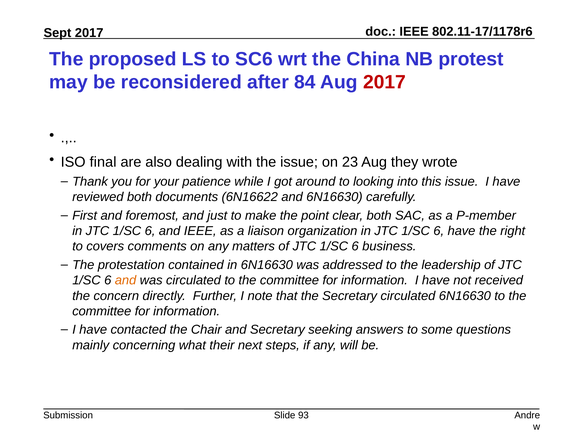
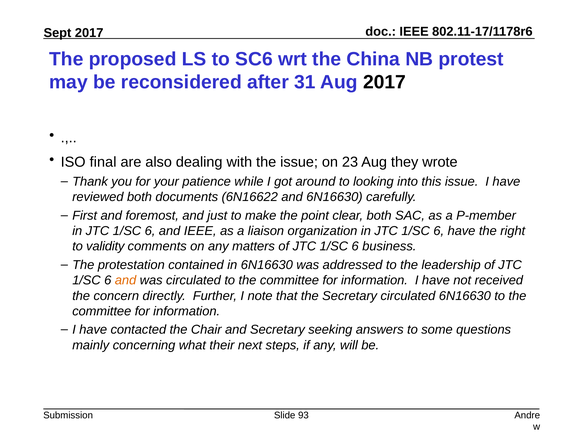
84: 84 -> 31
2017 at (384, 82) colour: red -> black
covers: covers -> validity
